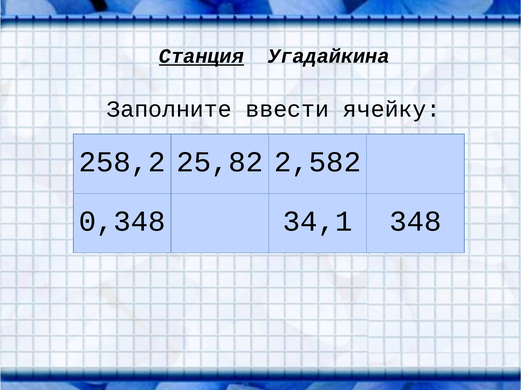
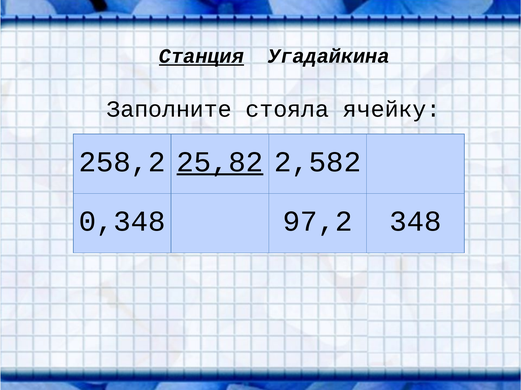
ввести: ввести -> стояла
25,82 underline: none -> present
34,1: 34,1 -> 97,2
